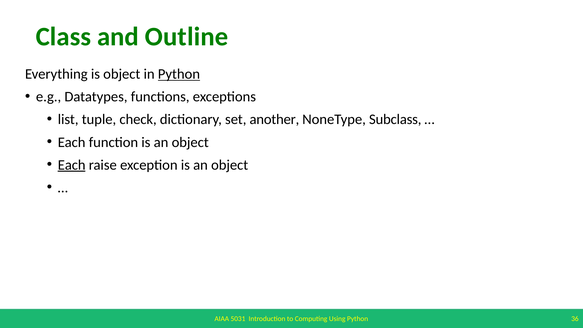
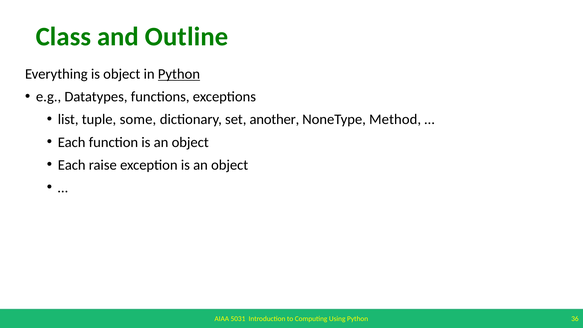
check: check -> some
Subclass: Subclass -> Method
Each at (72, 165) underline: present -> none
